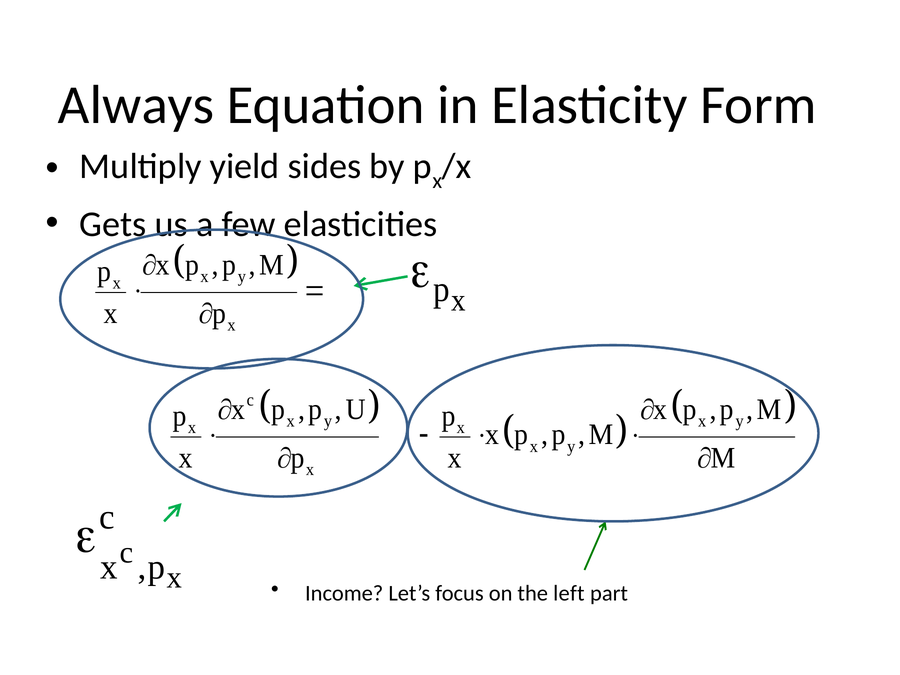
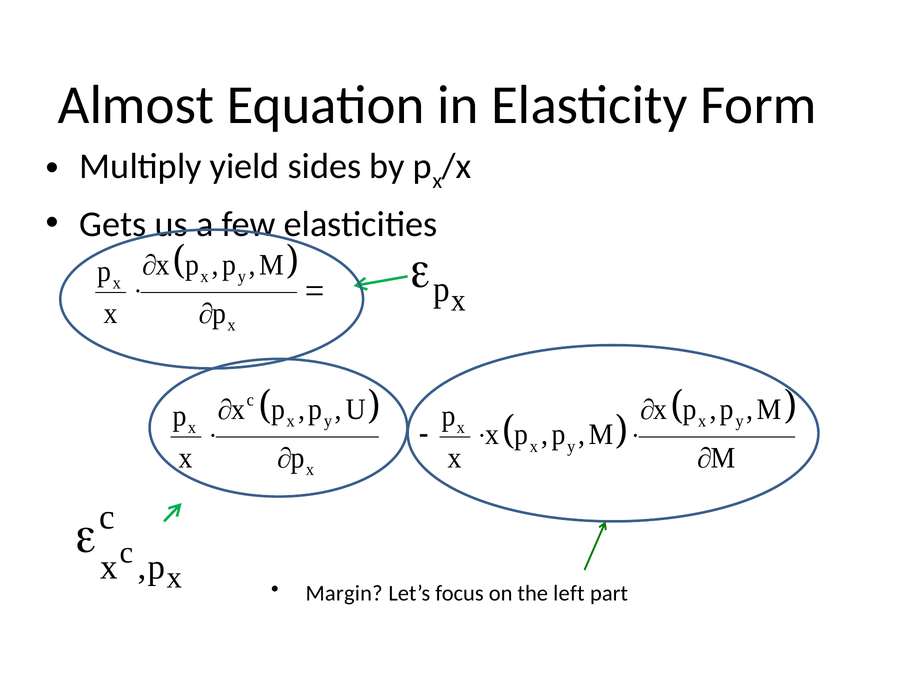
Always: Always -> Almost
Income: Income -> Margin
